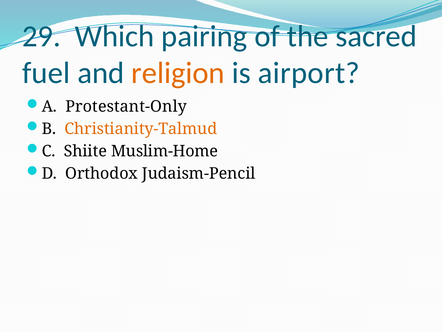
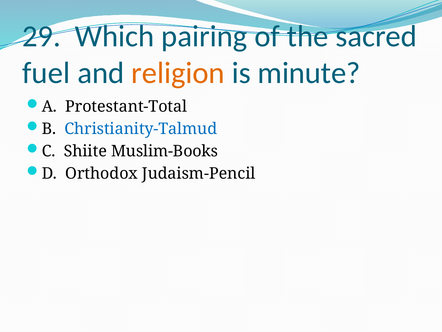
airport: airport -> minute
Protestant-Only: Protestant-Only -> Protestant-Total
Christianity-Talmud colour: orange -> blue
Muslim-Home: Muslim-Home -> Muslim-Books
